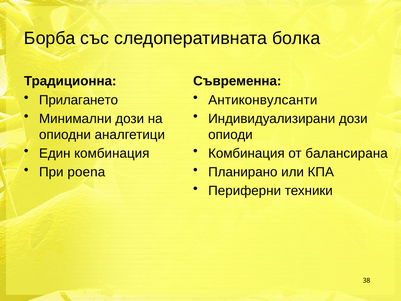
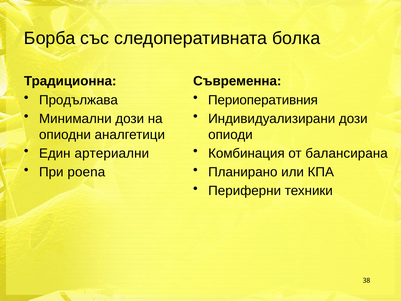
Прилагането: Прилагането -> Продължава
Антиконвулсанти: Антиконвулсанти -> Периоперативния
Един комбинация: комбинация -> артериални
